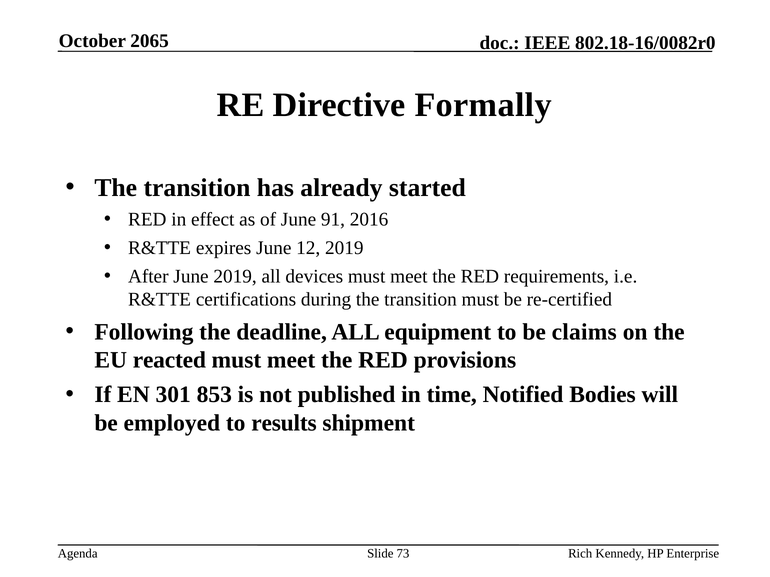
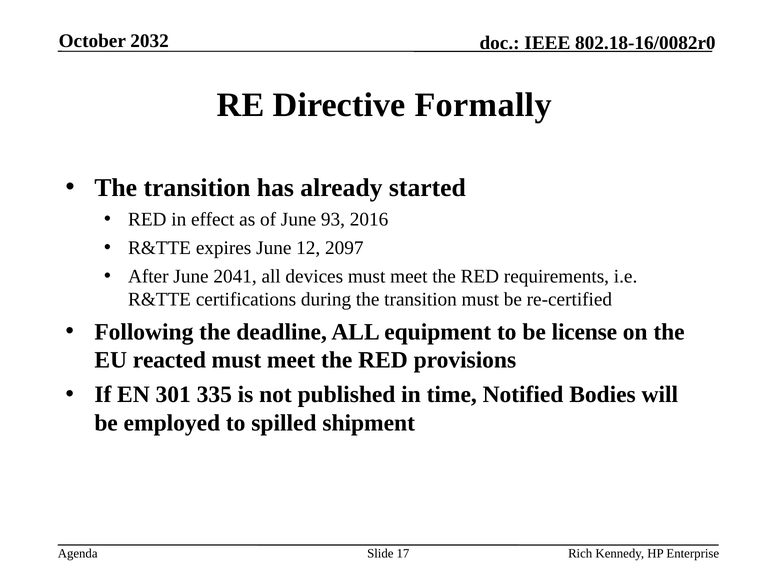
2065: 2065 -> 2032
91: 91 -> 93
12 2019: 2019 -> 2097
June 2019: 2019 -> 2041
claims: claims -> license
853: 853 -> 335
results: results -> spilled
73: 73 -> 17
